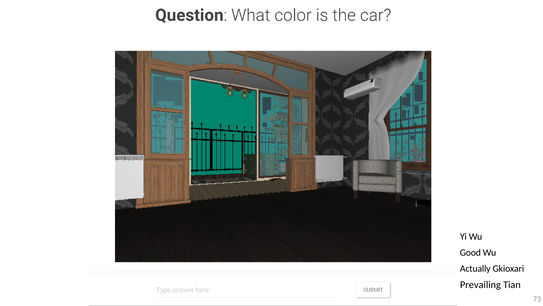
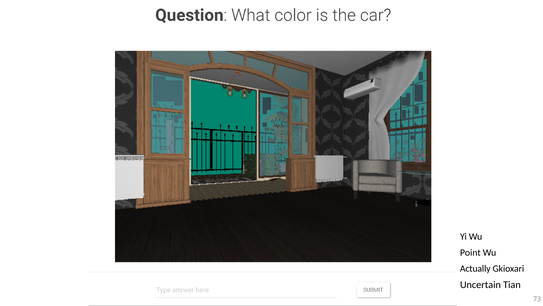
Good: Good -> Point
Prevailing: Prevailing -> Uncertain
